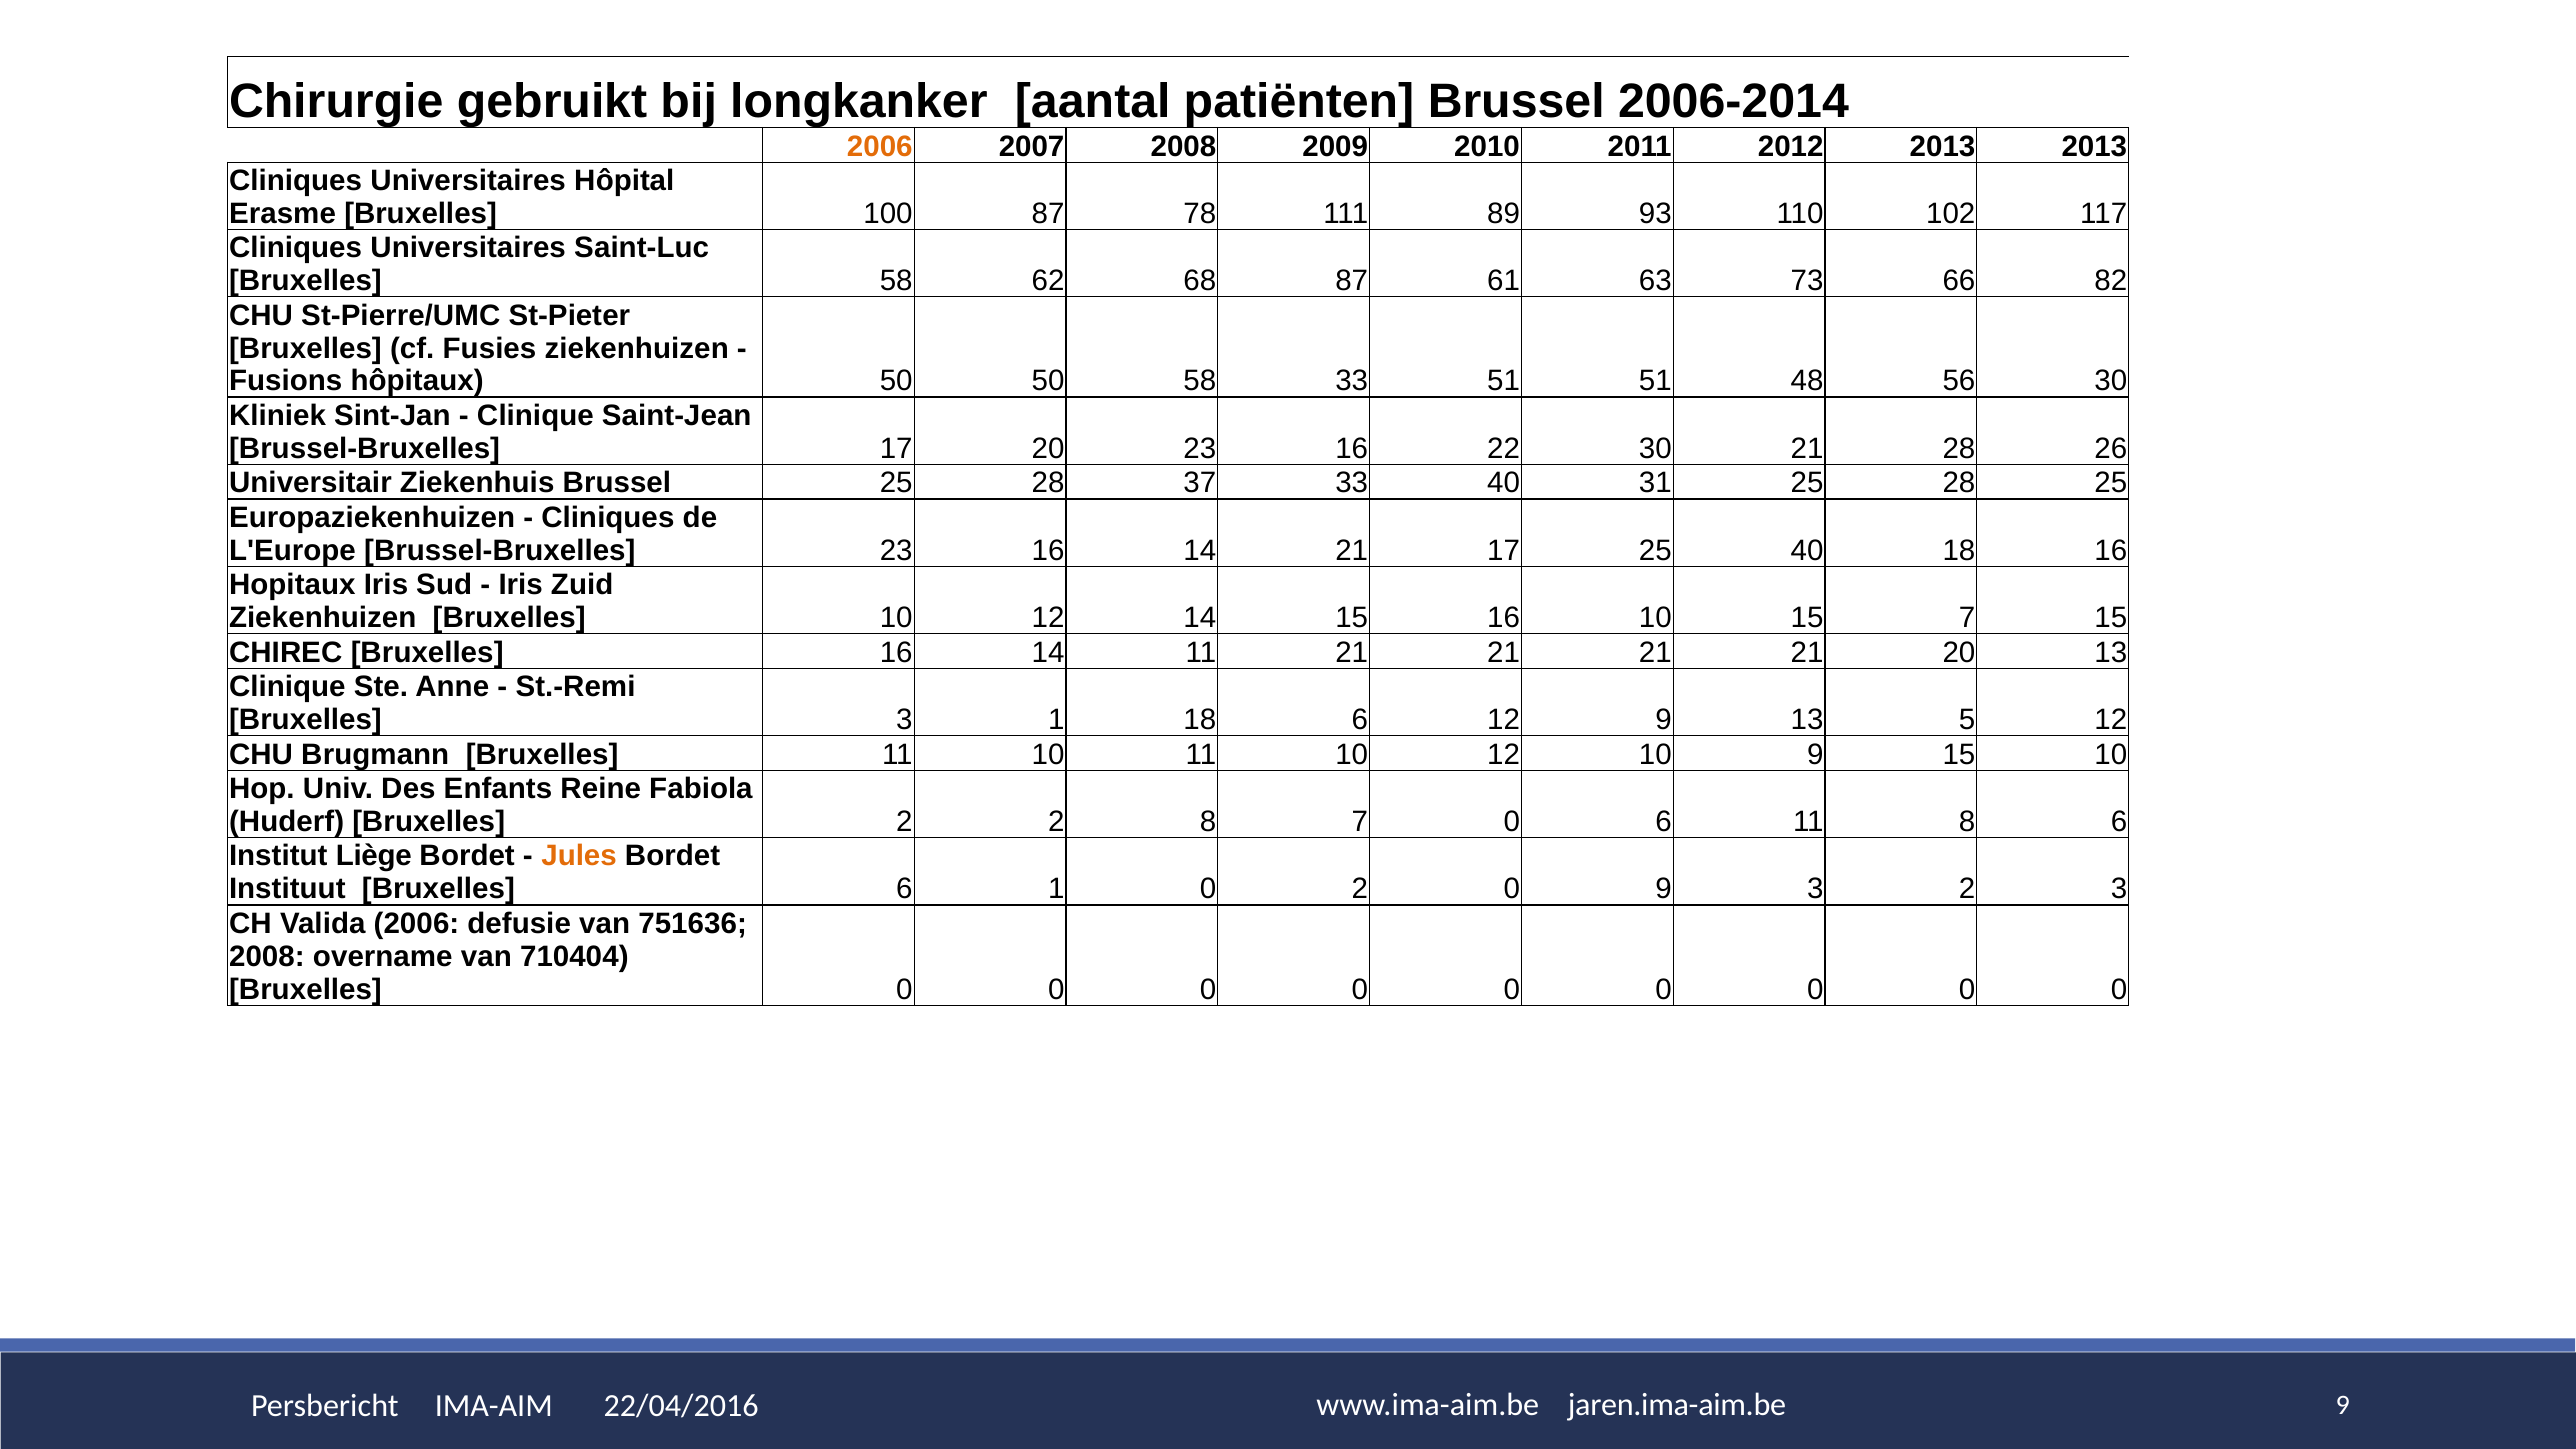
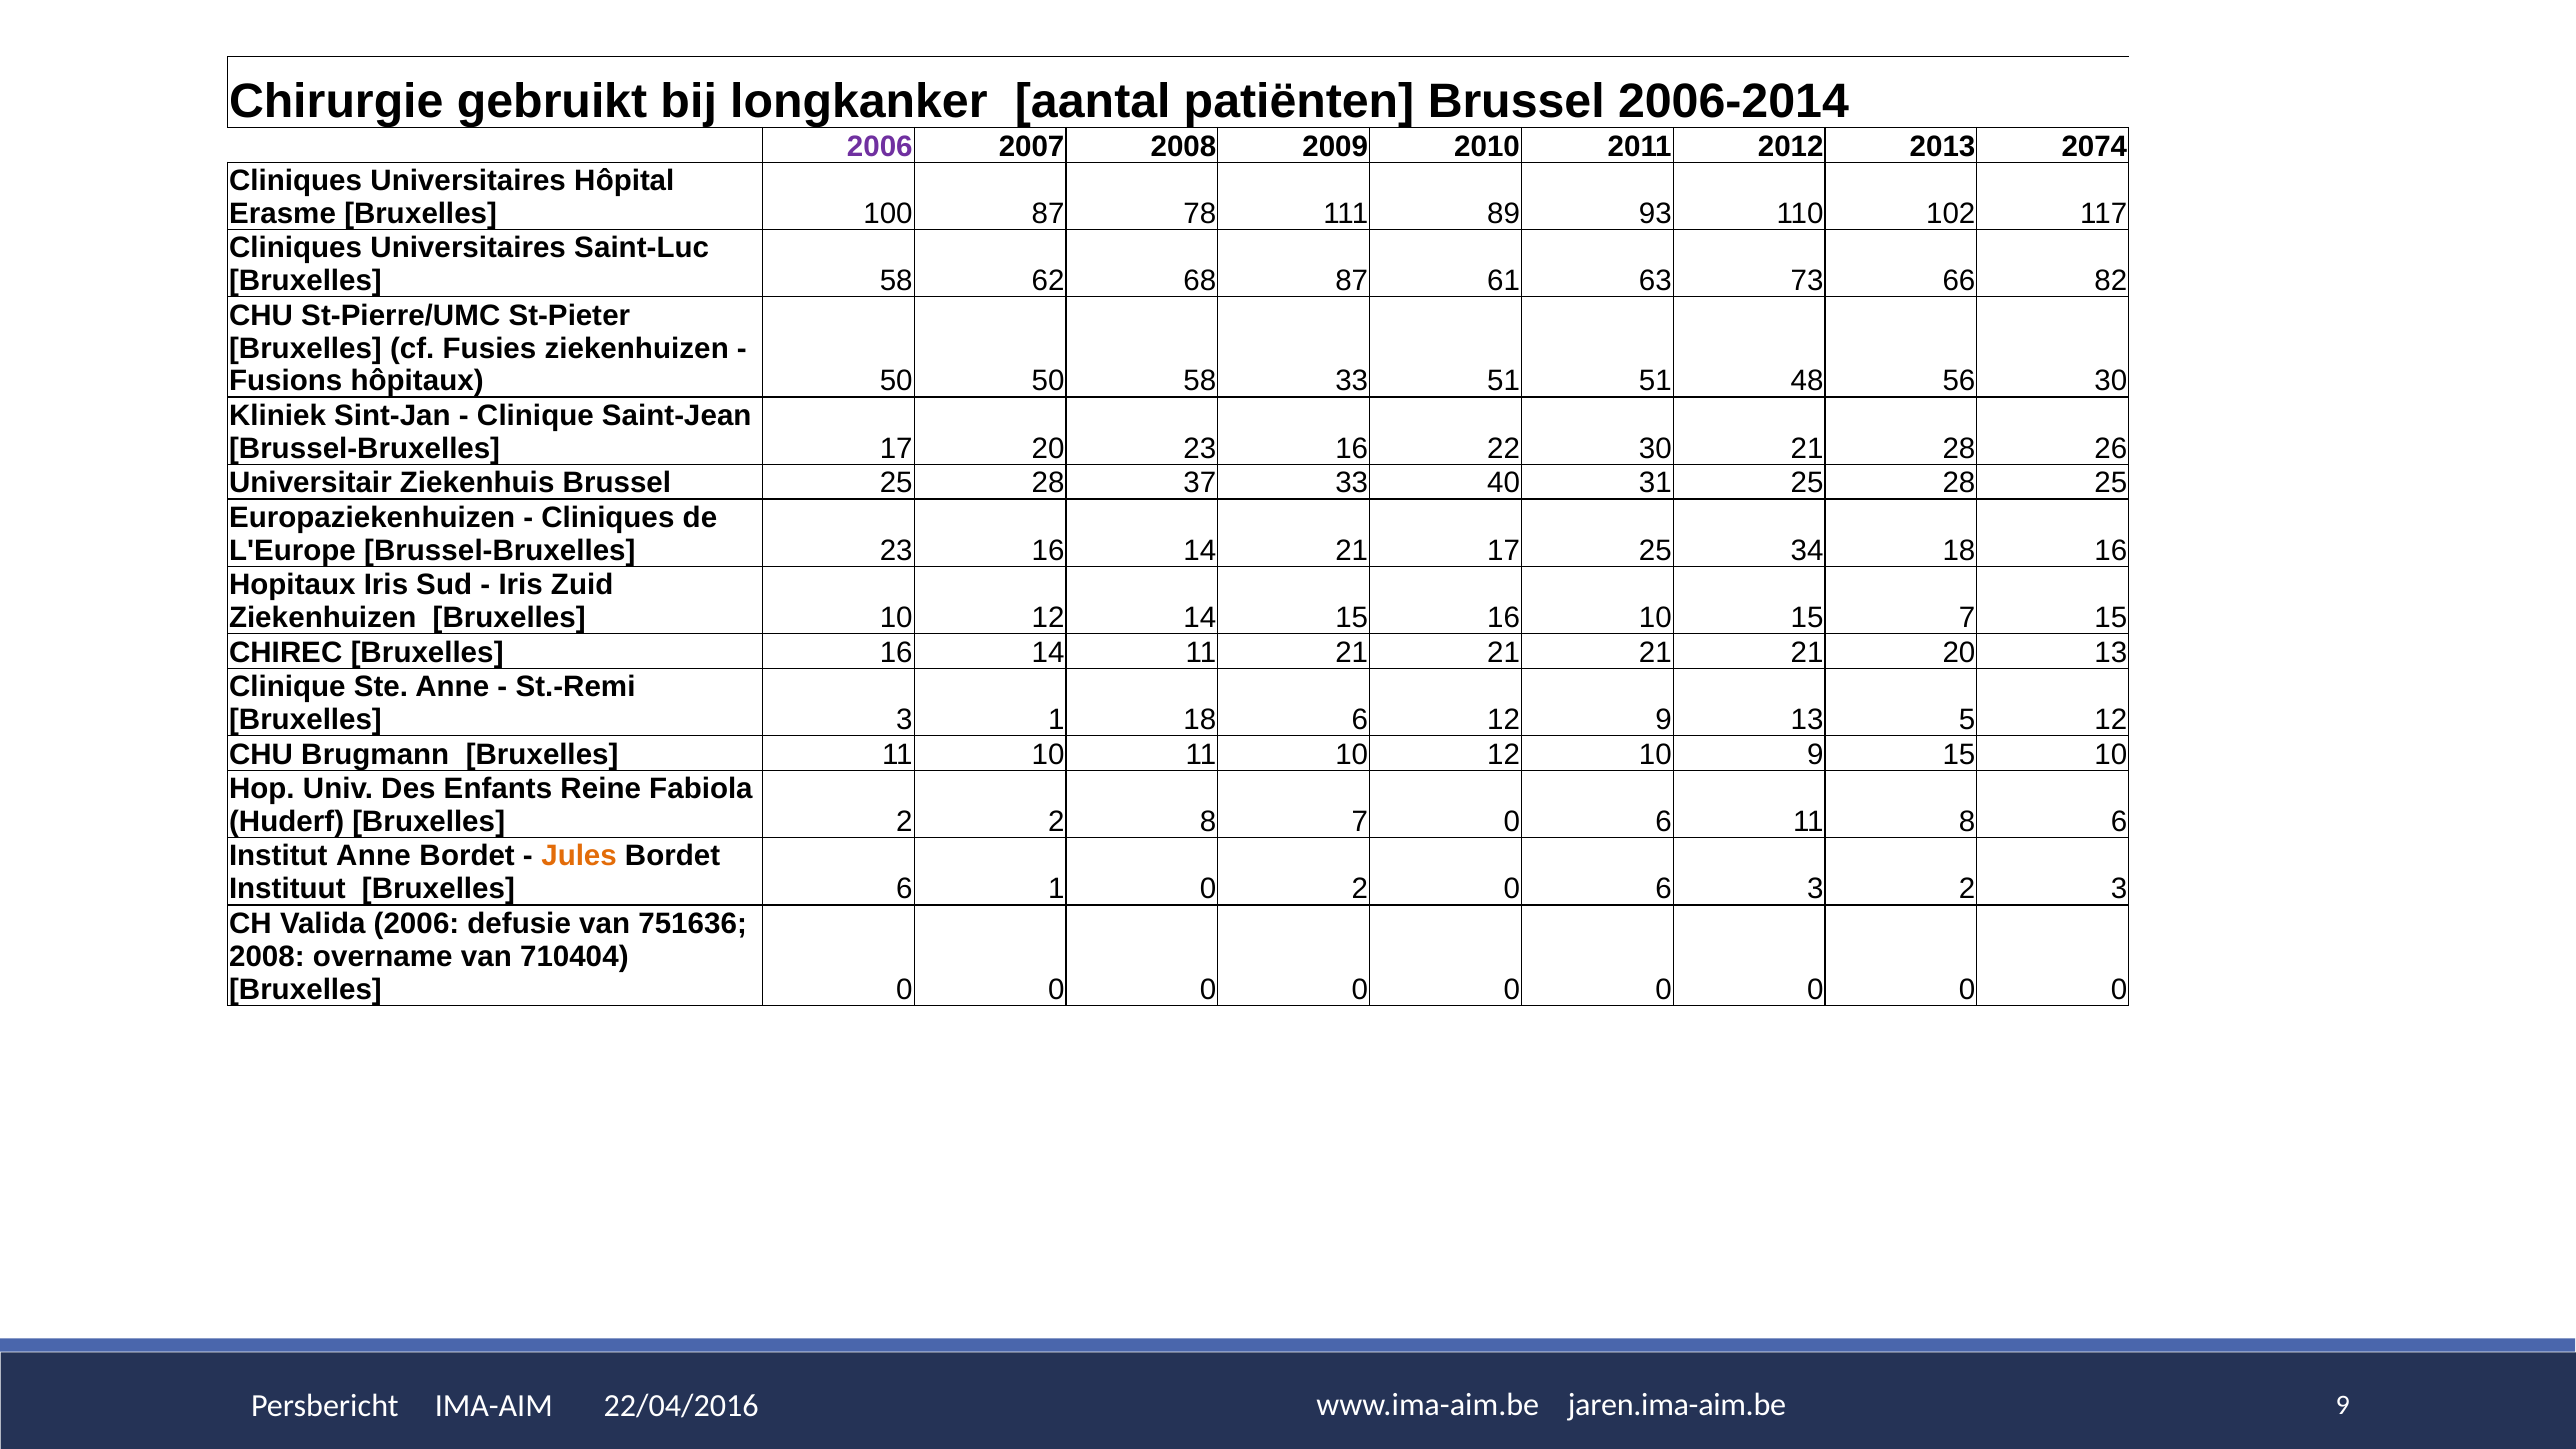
2006 at (880, 146) colour: orange -> purple
2013 2013: 2013 -> 2074
25 40: 40 -> 34
Institut Liège: Liège -> Anne
2 0 9: 9 -> 6
